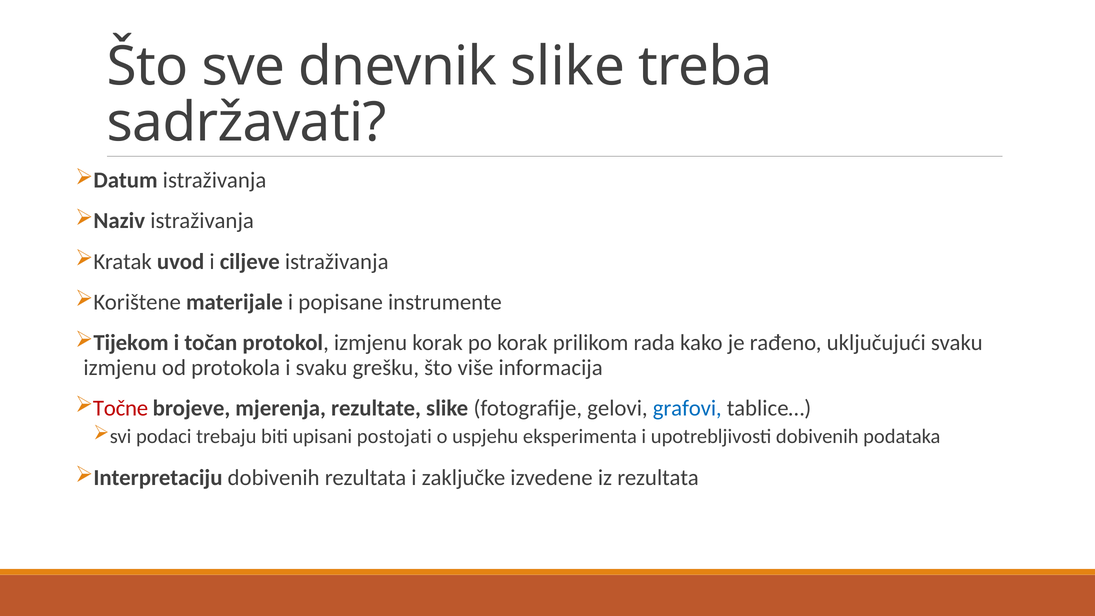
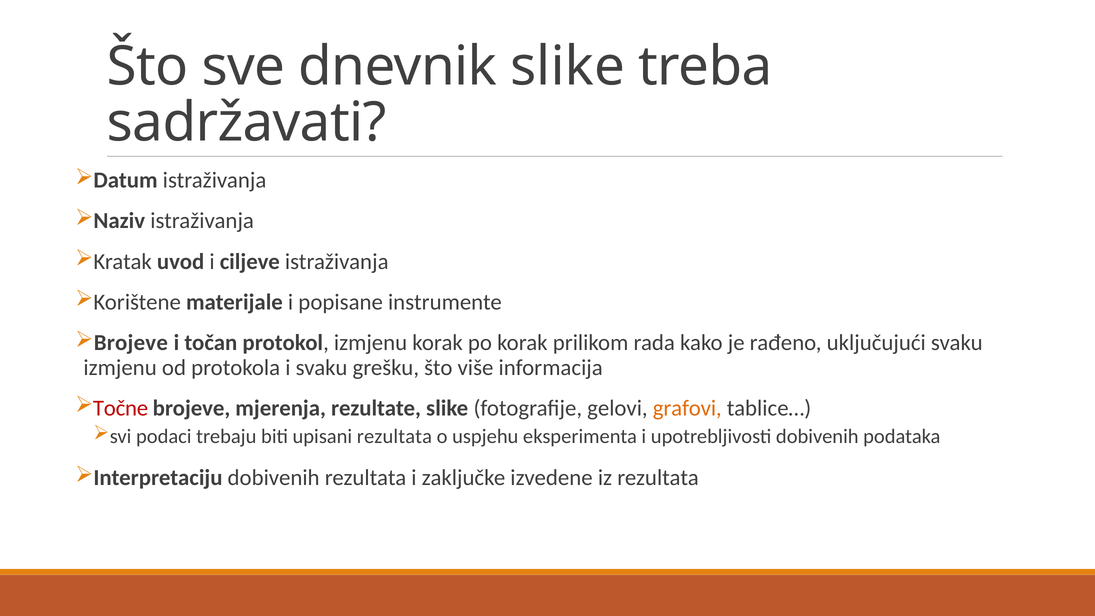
Tijekom at (131, 343): Tijekom -> Brojeve
grafovi colour: blue -> orange
upisani postojati: postojati -> rezultata
